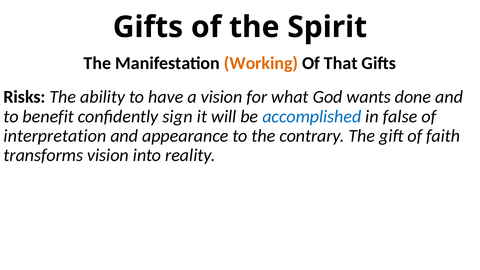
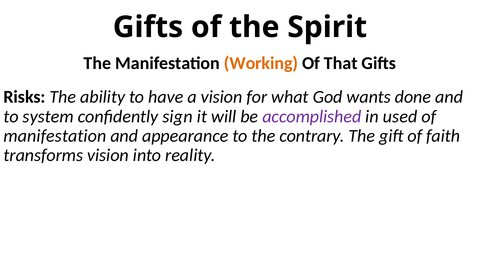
benefit: benefit -> system
accomplished colour: blue -> purple
false: false -> used
interpretation at (55, 136): interpretation -> manifestation
